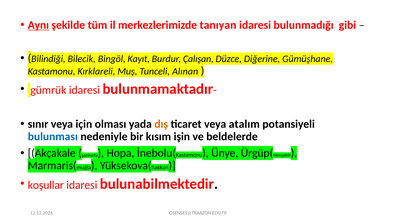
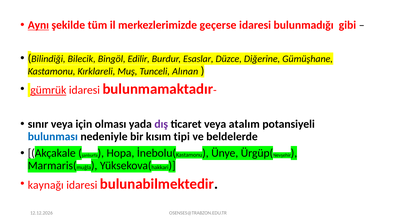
tanıyan: tanıyan -> geçerse
Kayıt: Kayıt -> Edilir
Çalışan: Çalışan -> Esaslar
gümrük underline: none -> present
dış colour: orange -> purple
işin: işin -> tipi
koşullar: koşullar -> kaynağı
